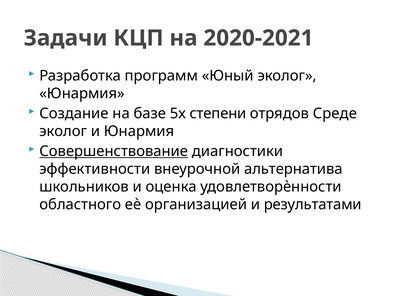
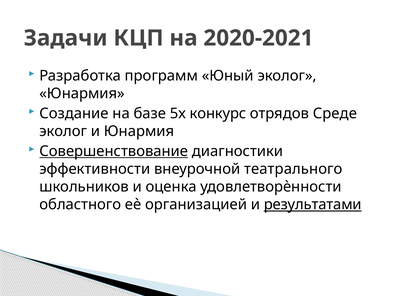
степени: степени -> конкурс
альтернатива: альтернатива -> театрального
результатами underline: none -> present
